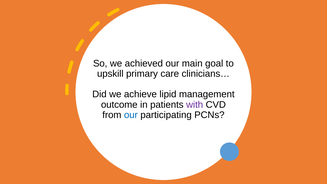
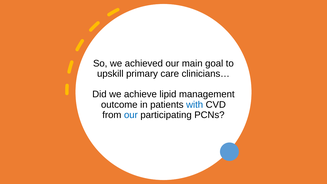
with colour: purple -> blue
